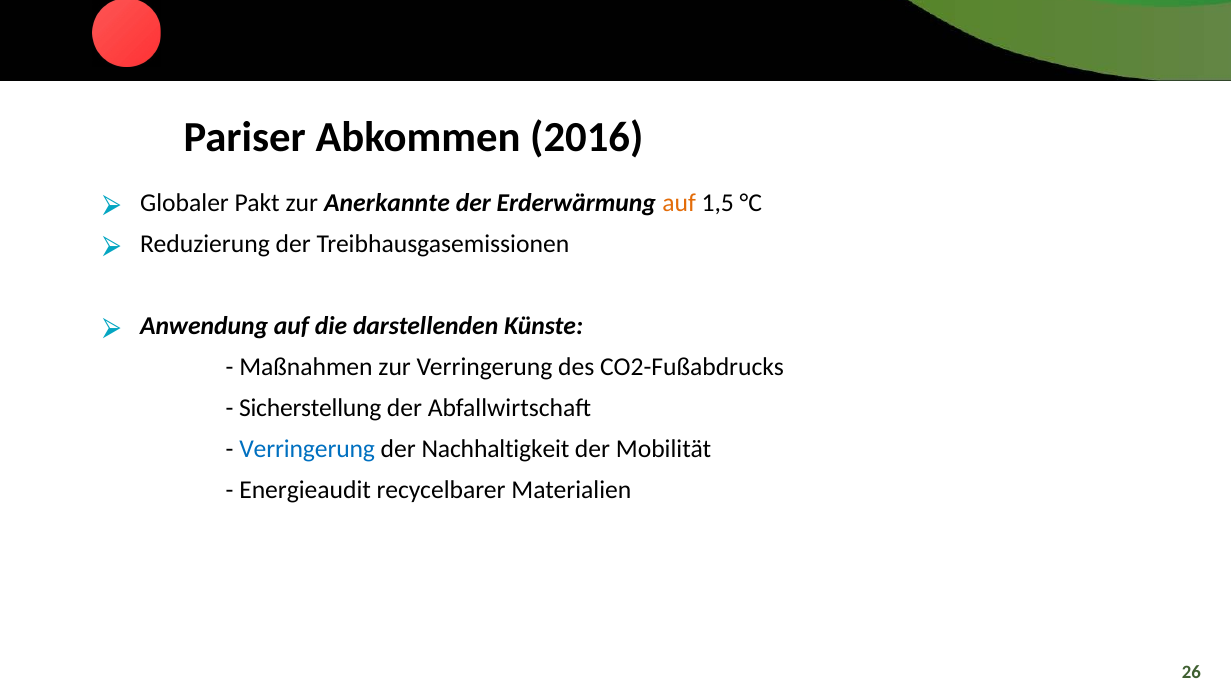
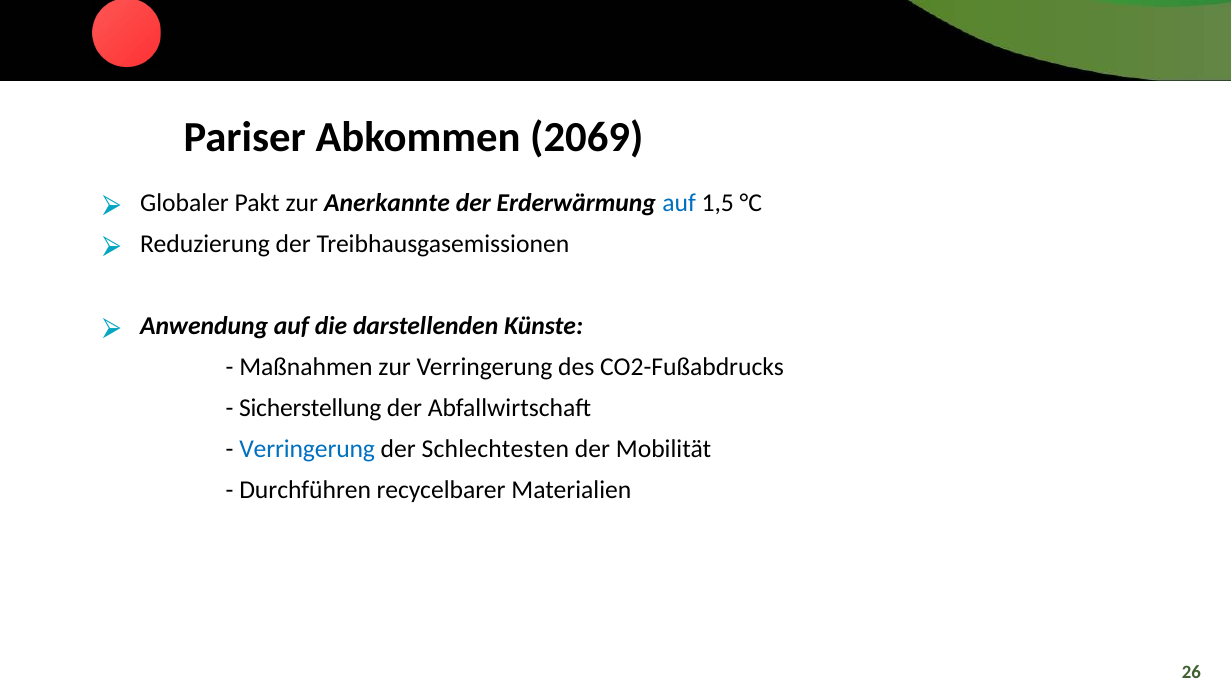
2016: 2016 -> 2069
auf at (679, 203) colour: orange -> blue
Nachhaltigkeit: Nachhaltigkeit -> Schlechtesten
Energieaudit: Energieaudit -> Durchführen
